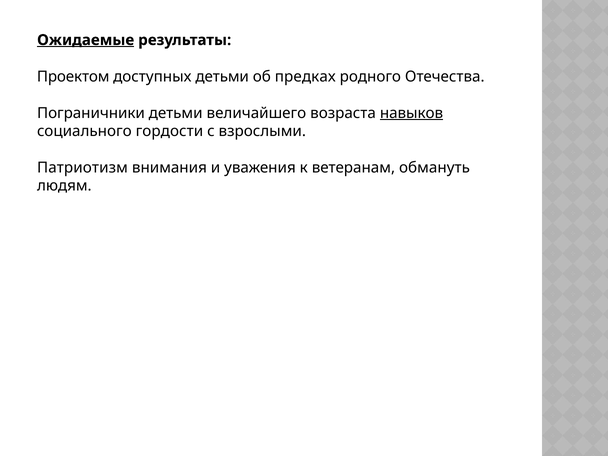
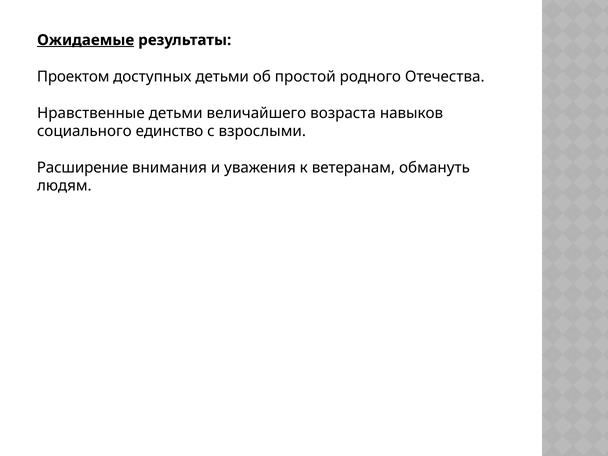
предках: предках -> простой
Пограничники: Пограничники -> Нравственные
навыков underline: present -> none
гордости: гордости -> единство
Патриотизм: Патриотизм -> Расширение
